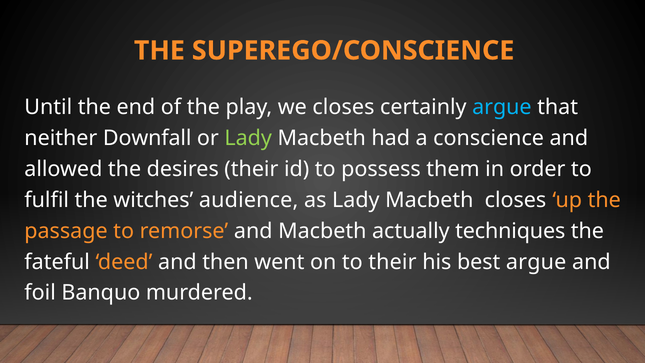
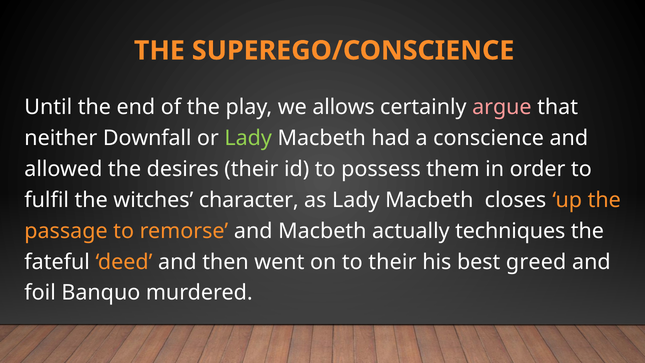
we closes: closes -> allows
argue at (502, 107) colour: light blue -> pink
audience: audience -> character
best argue: argue -> greed
